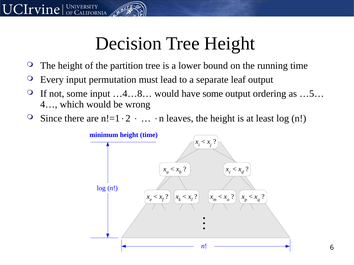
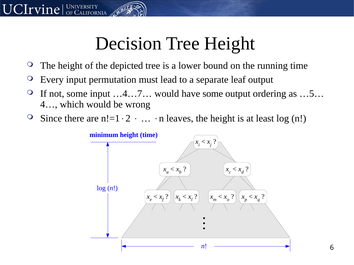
partition: partition -> depicted
…4…8…: …4…8… -> …4…7…
